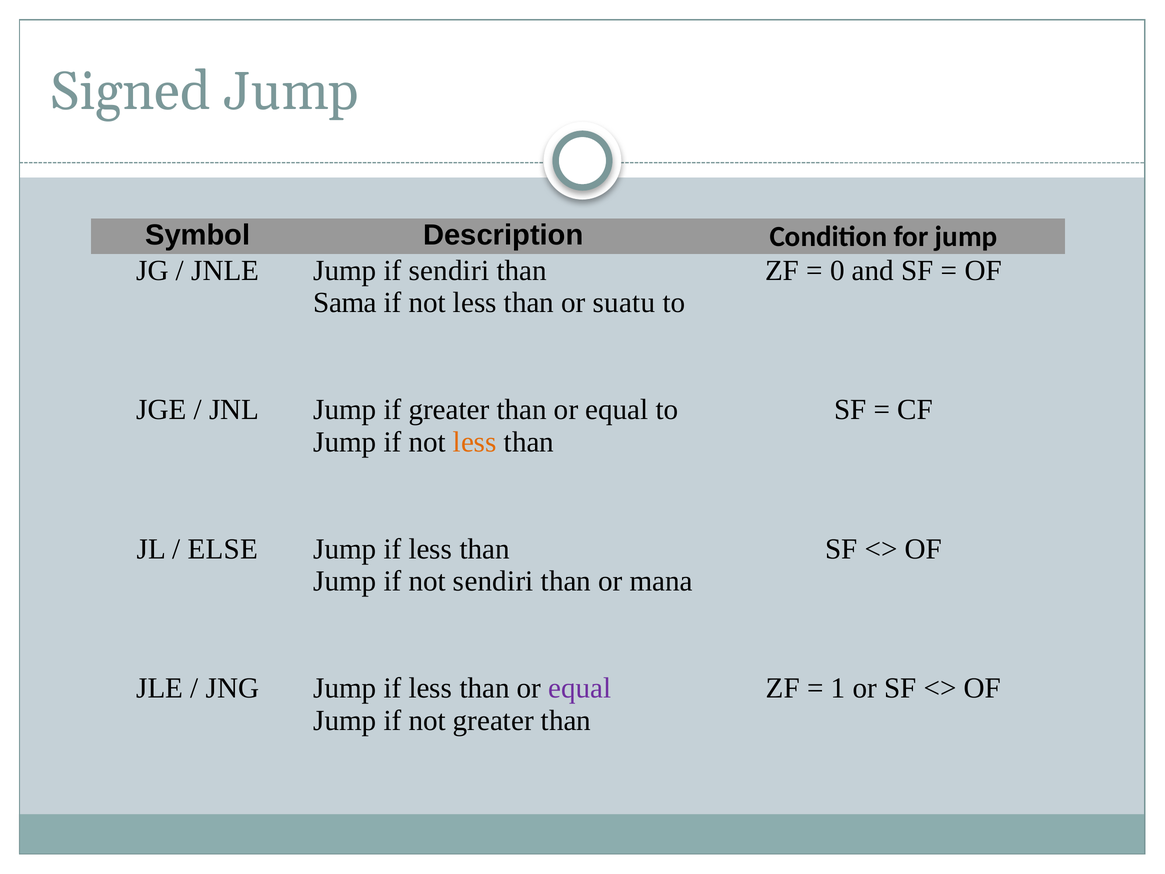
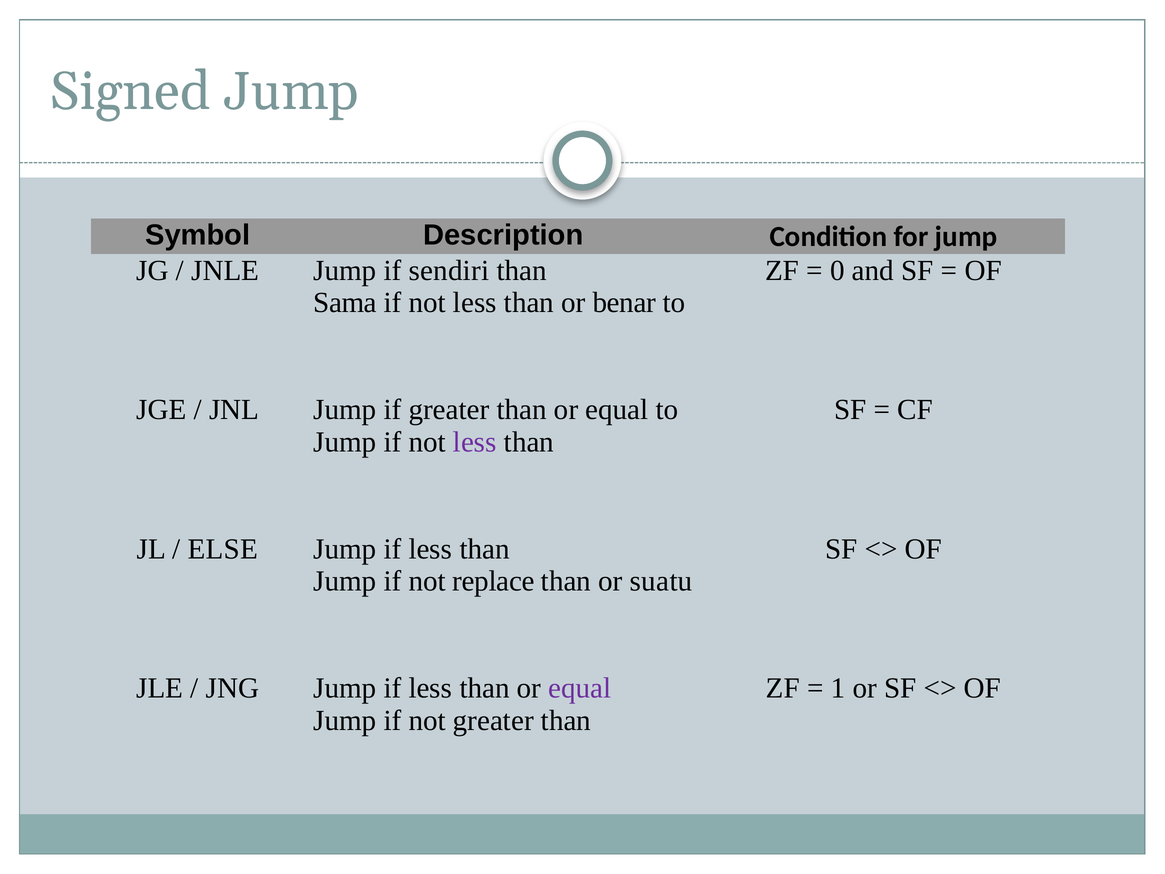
suatu: suatu -> benar
less at (475, 442) colour: orange -> purple
not sendiri: sendiri -> replace
mana: mana -> suatu
